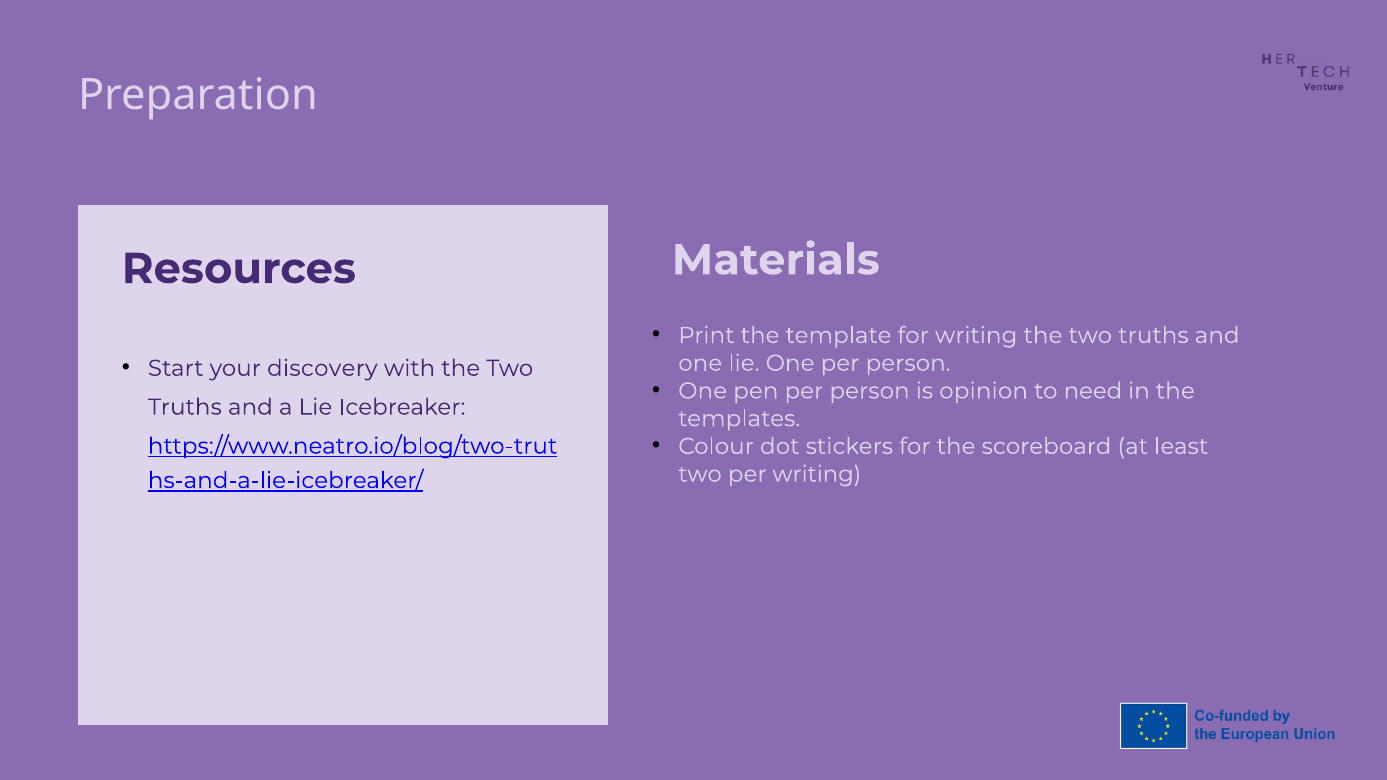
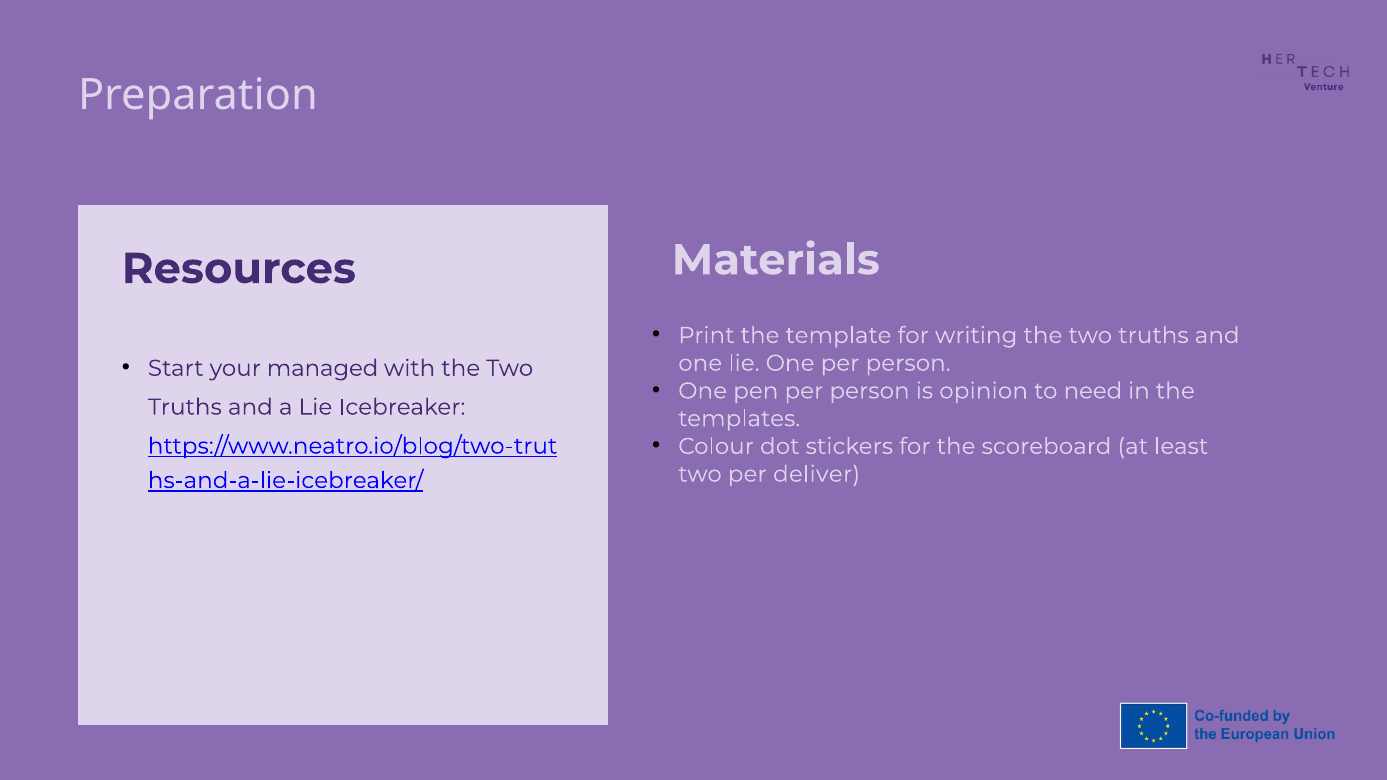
discovery: discovery -> managed
per writing: writing -> deliver
